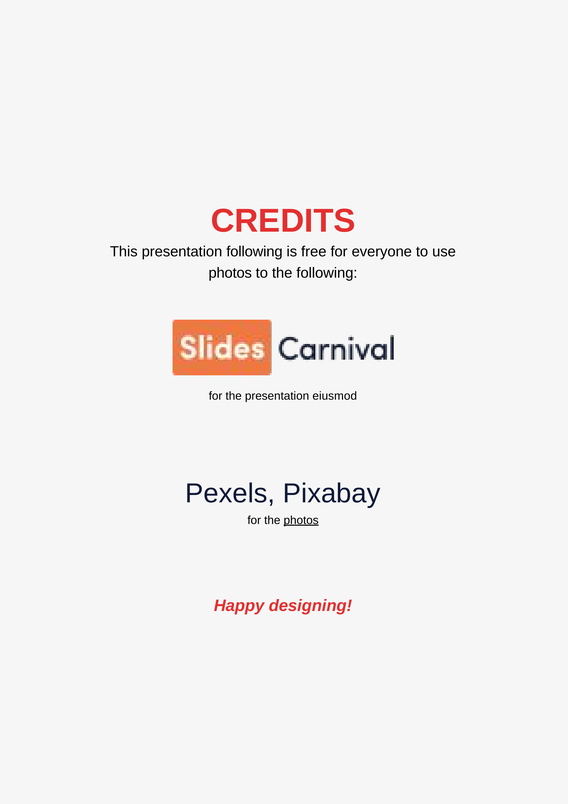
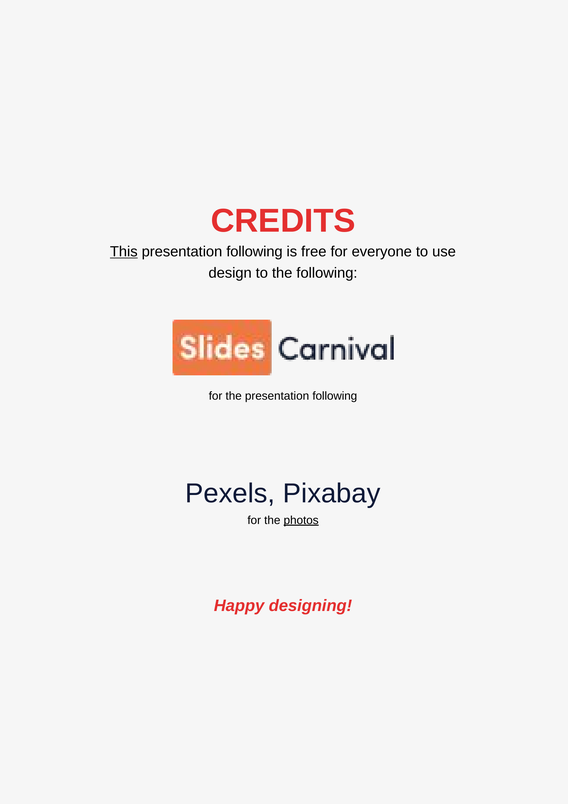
This underline: none -> present
photos at (230, 273): photos -> design
the presentation eiusmod: eiusmod -> following
